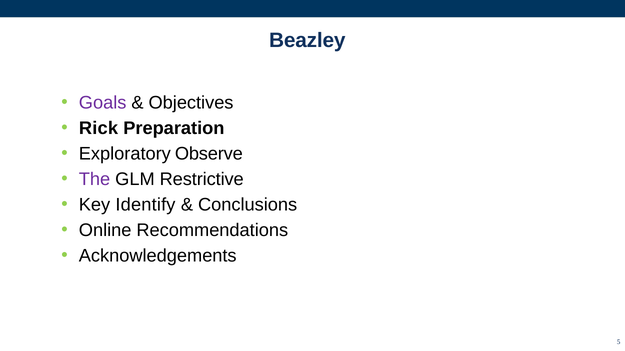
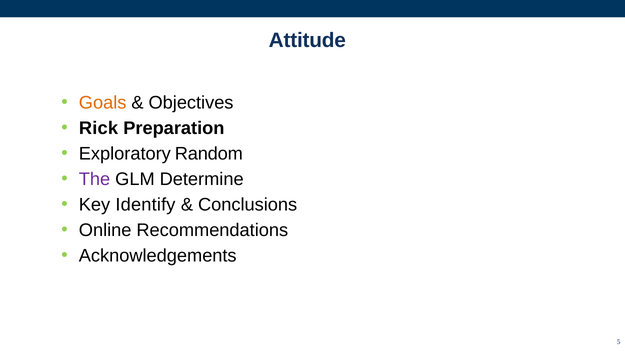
Beazley: Beazley -> Attitude
Goals colour: purple -> orange
Observe: Observe -> Random
Restrictive: Restrictive -> Determine
